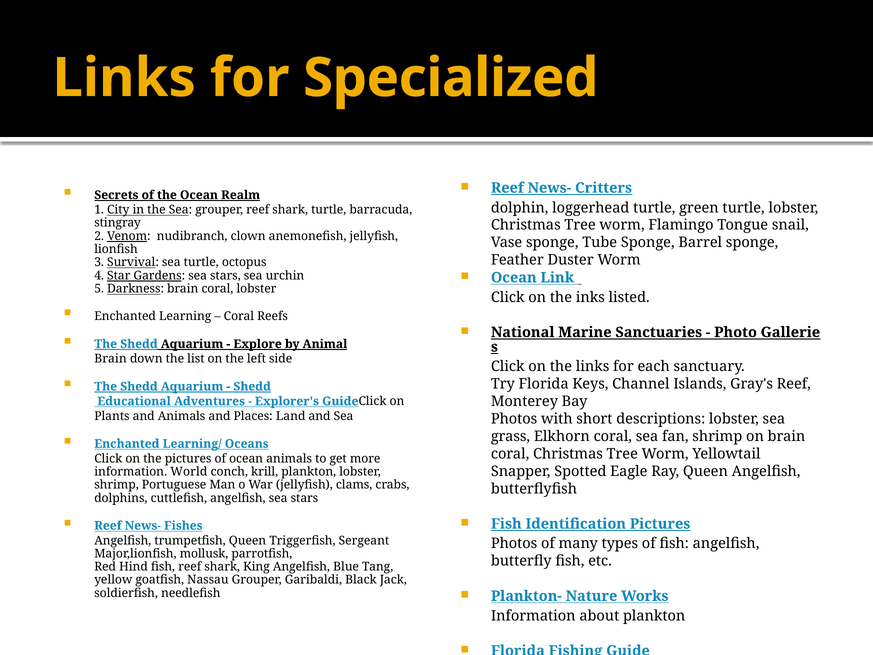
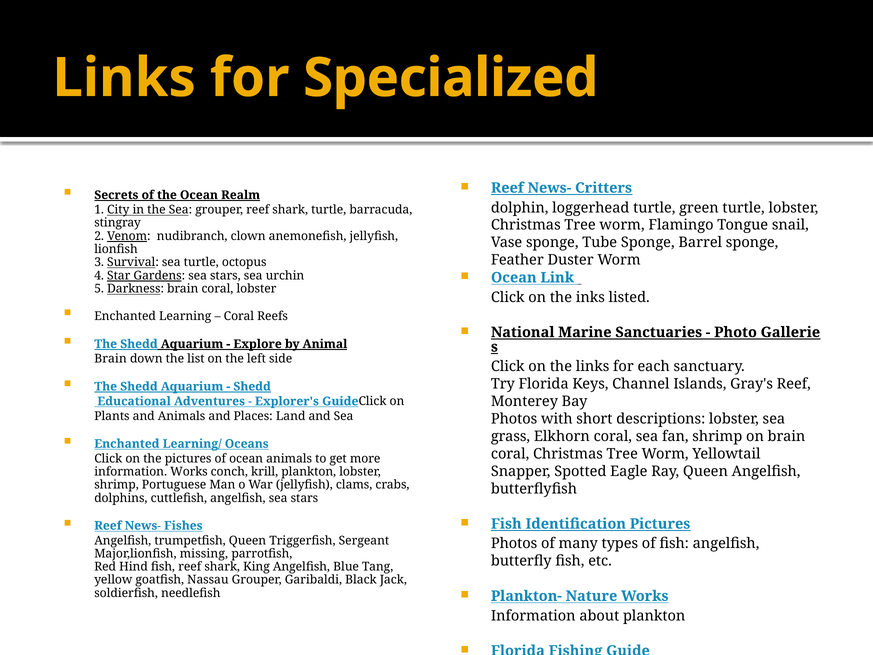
information World: World -> Works
mollusk: mollusk -> missing
